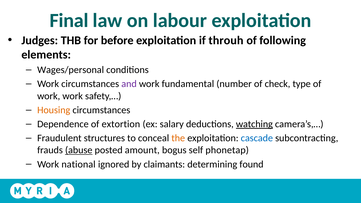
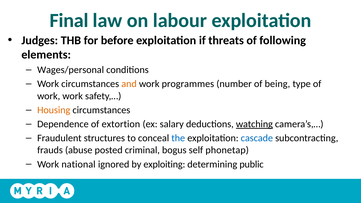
throuh: throuh -> threats
and colour: purple -> orange
fundamental: fundamental -> programmes
check: check -> being
the colour: orange -> blue
abuse underline: present -> none
amount: amount -> criminal
claimants: claimants -> exploiting
found: found -> public
